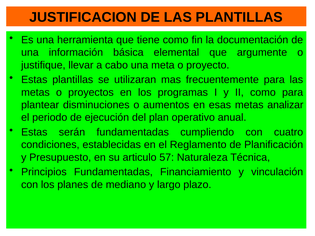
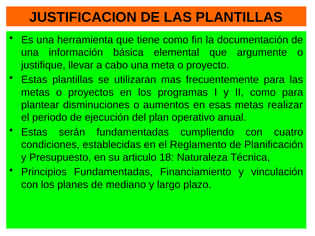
analizar: analizar -> realizar
57: 57 -> 18
